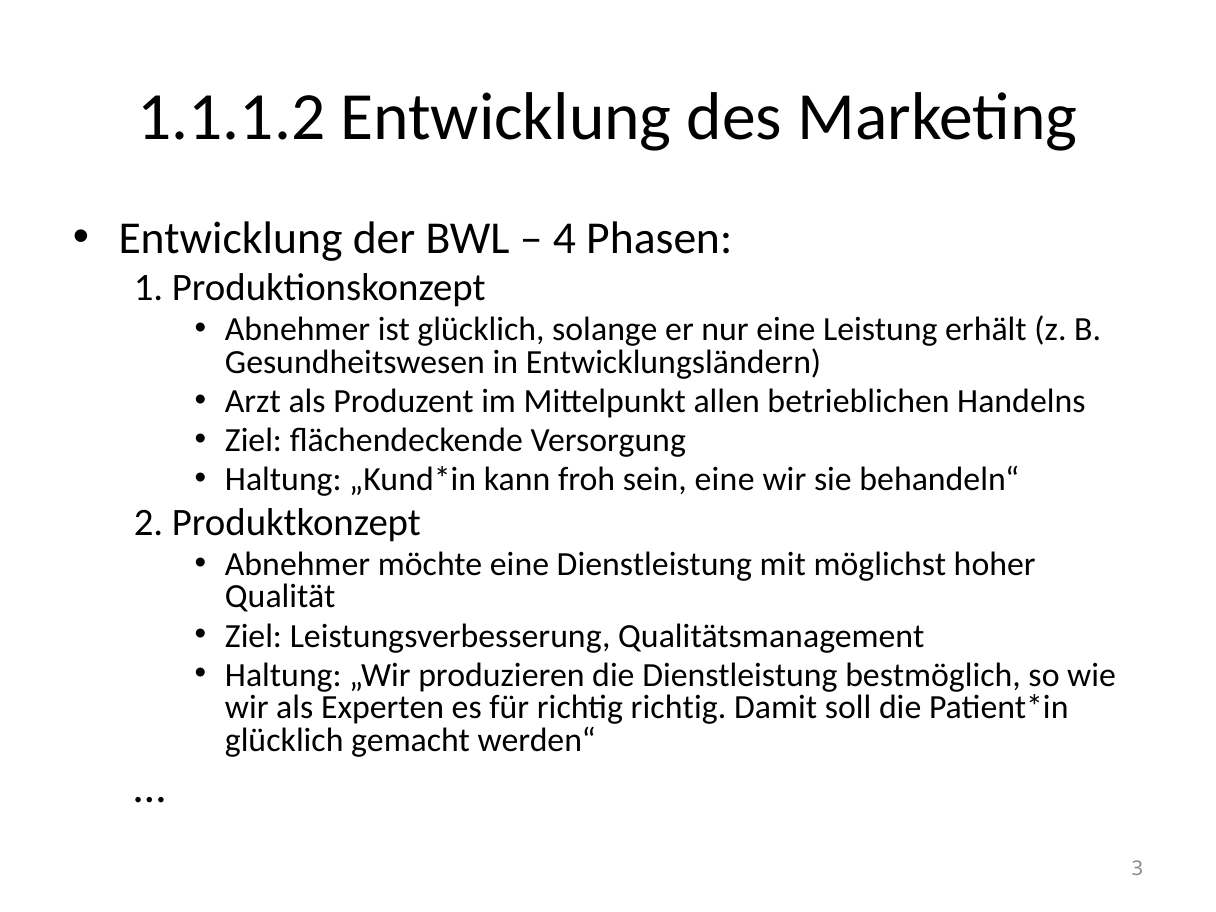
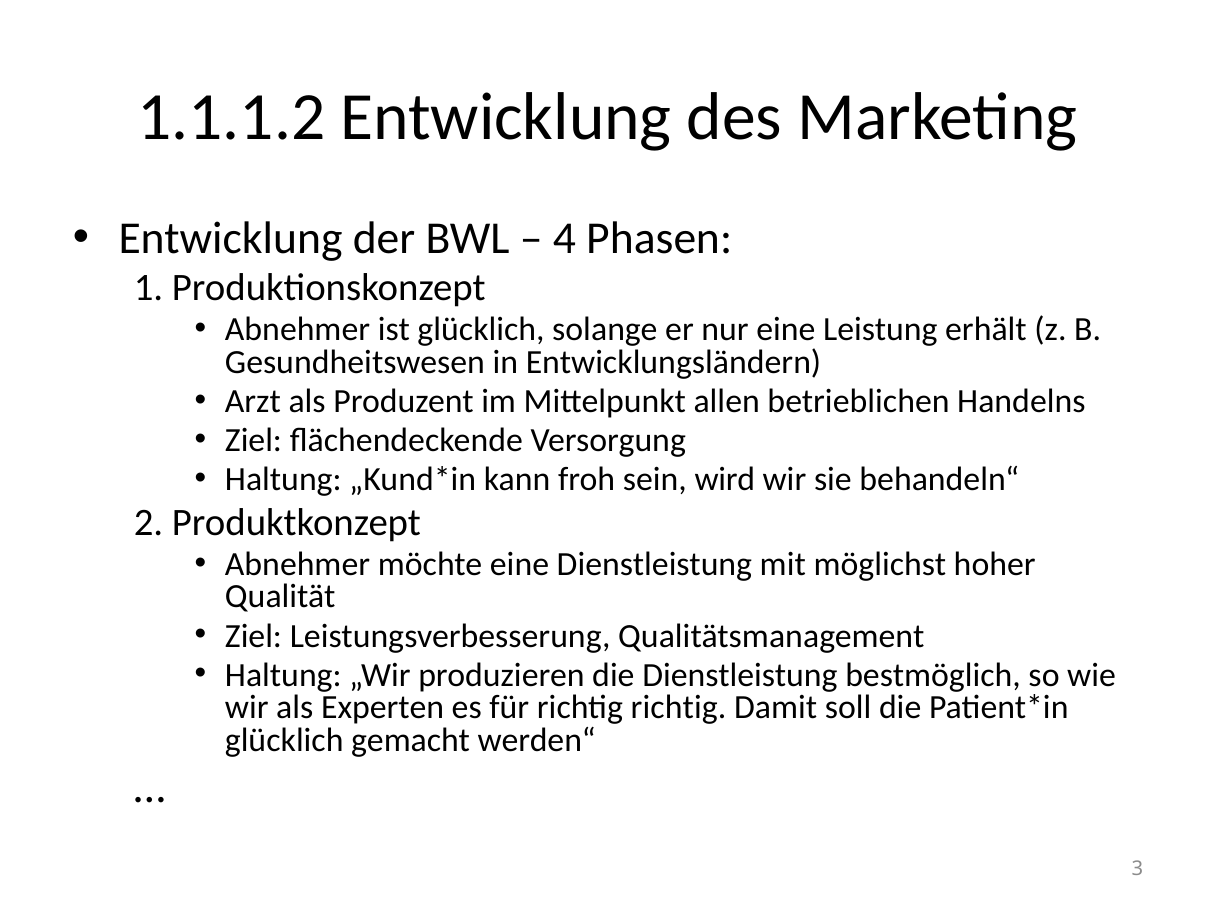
sein eine: eine -> wird
